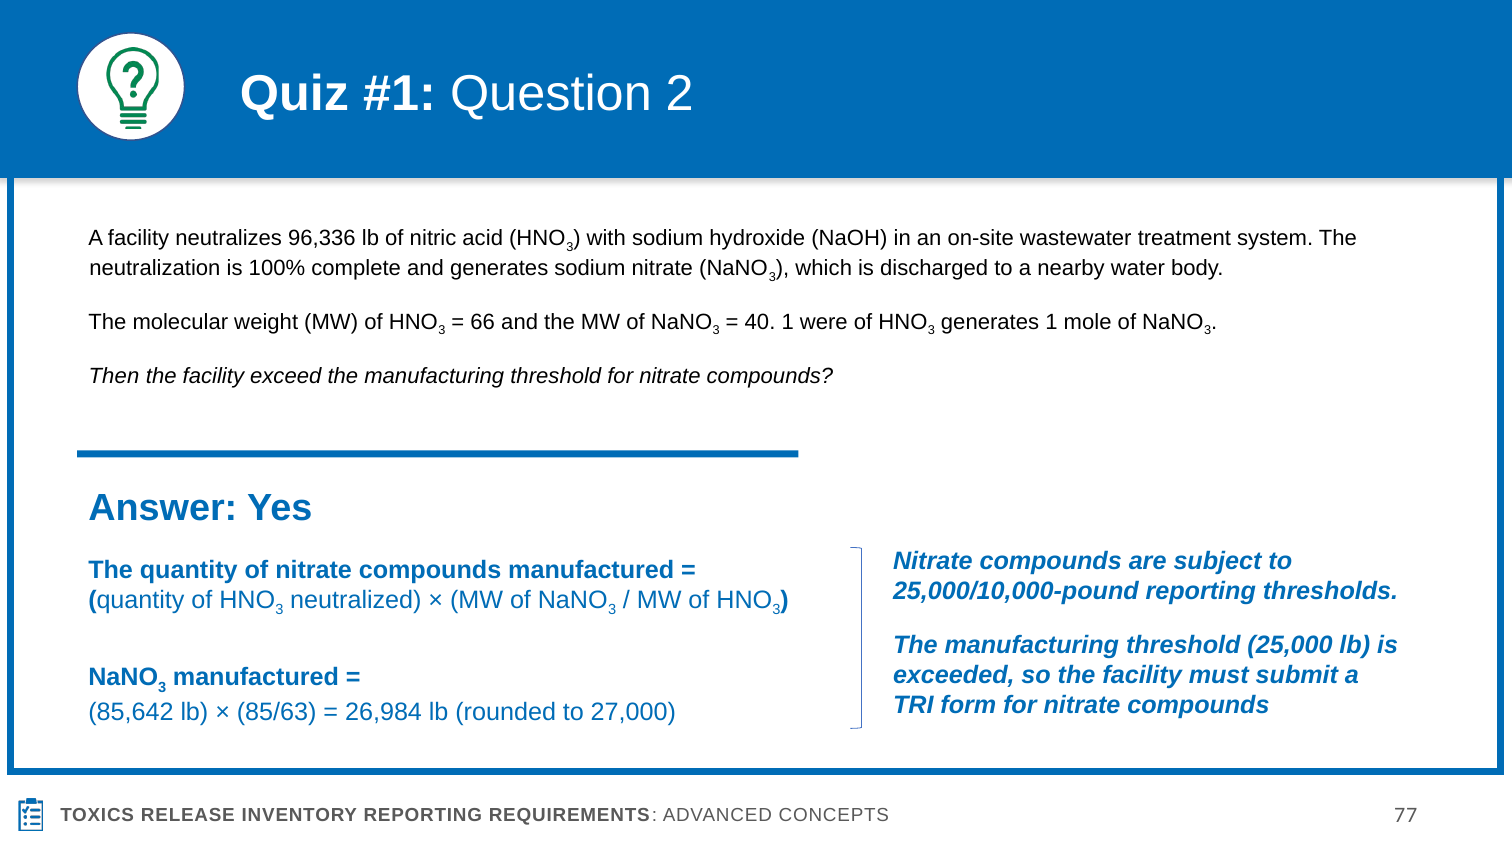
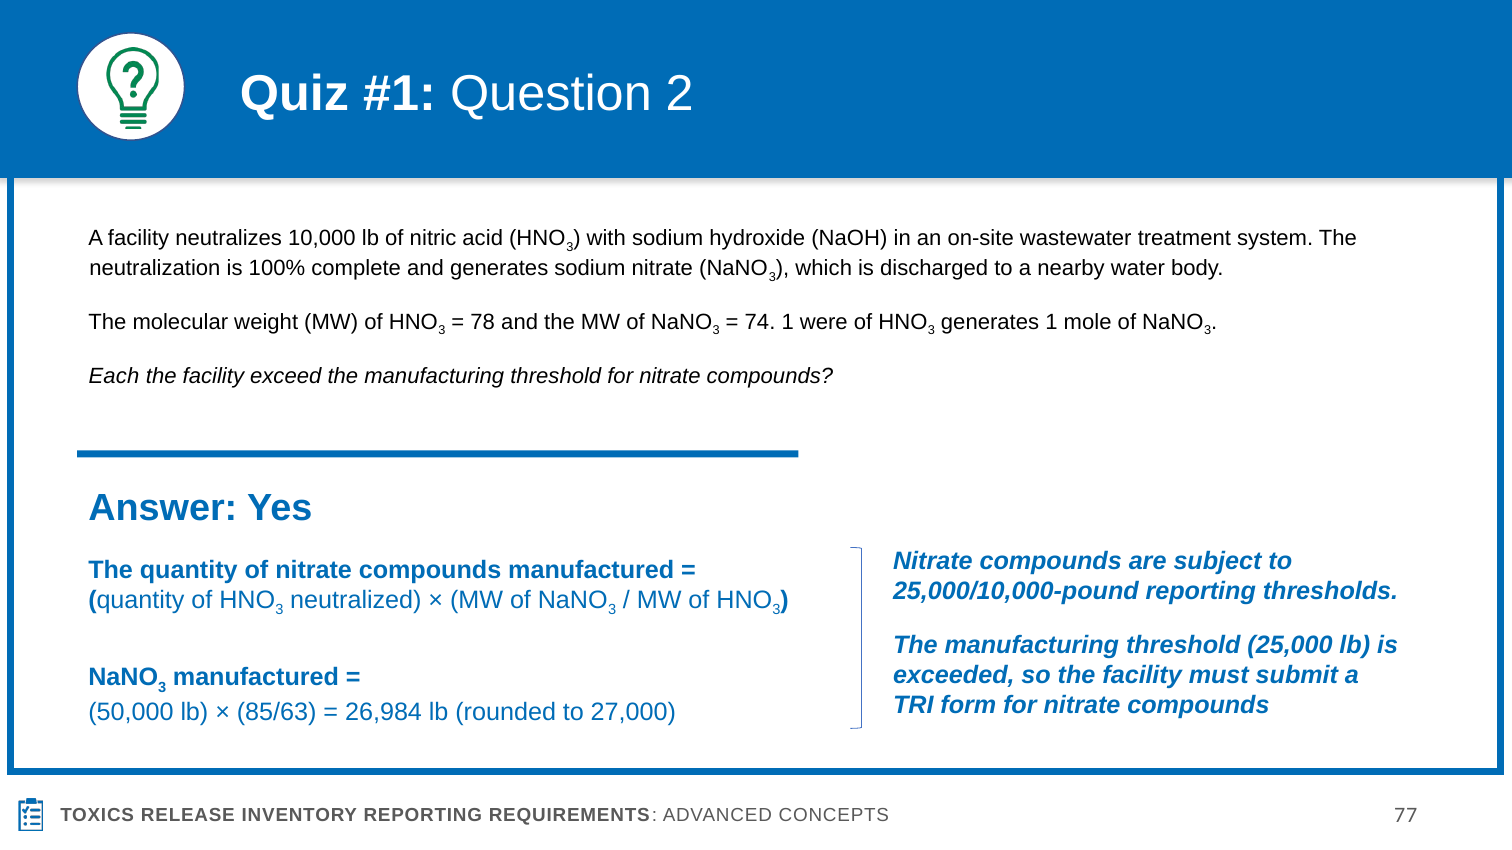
96,336: 96,336 -> 10,000
66: 66 -> 78
40: 40 -> 74
Then: Then -> Each
85,642: 85,642 -> 50,000
